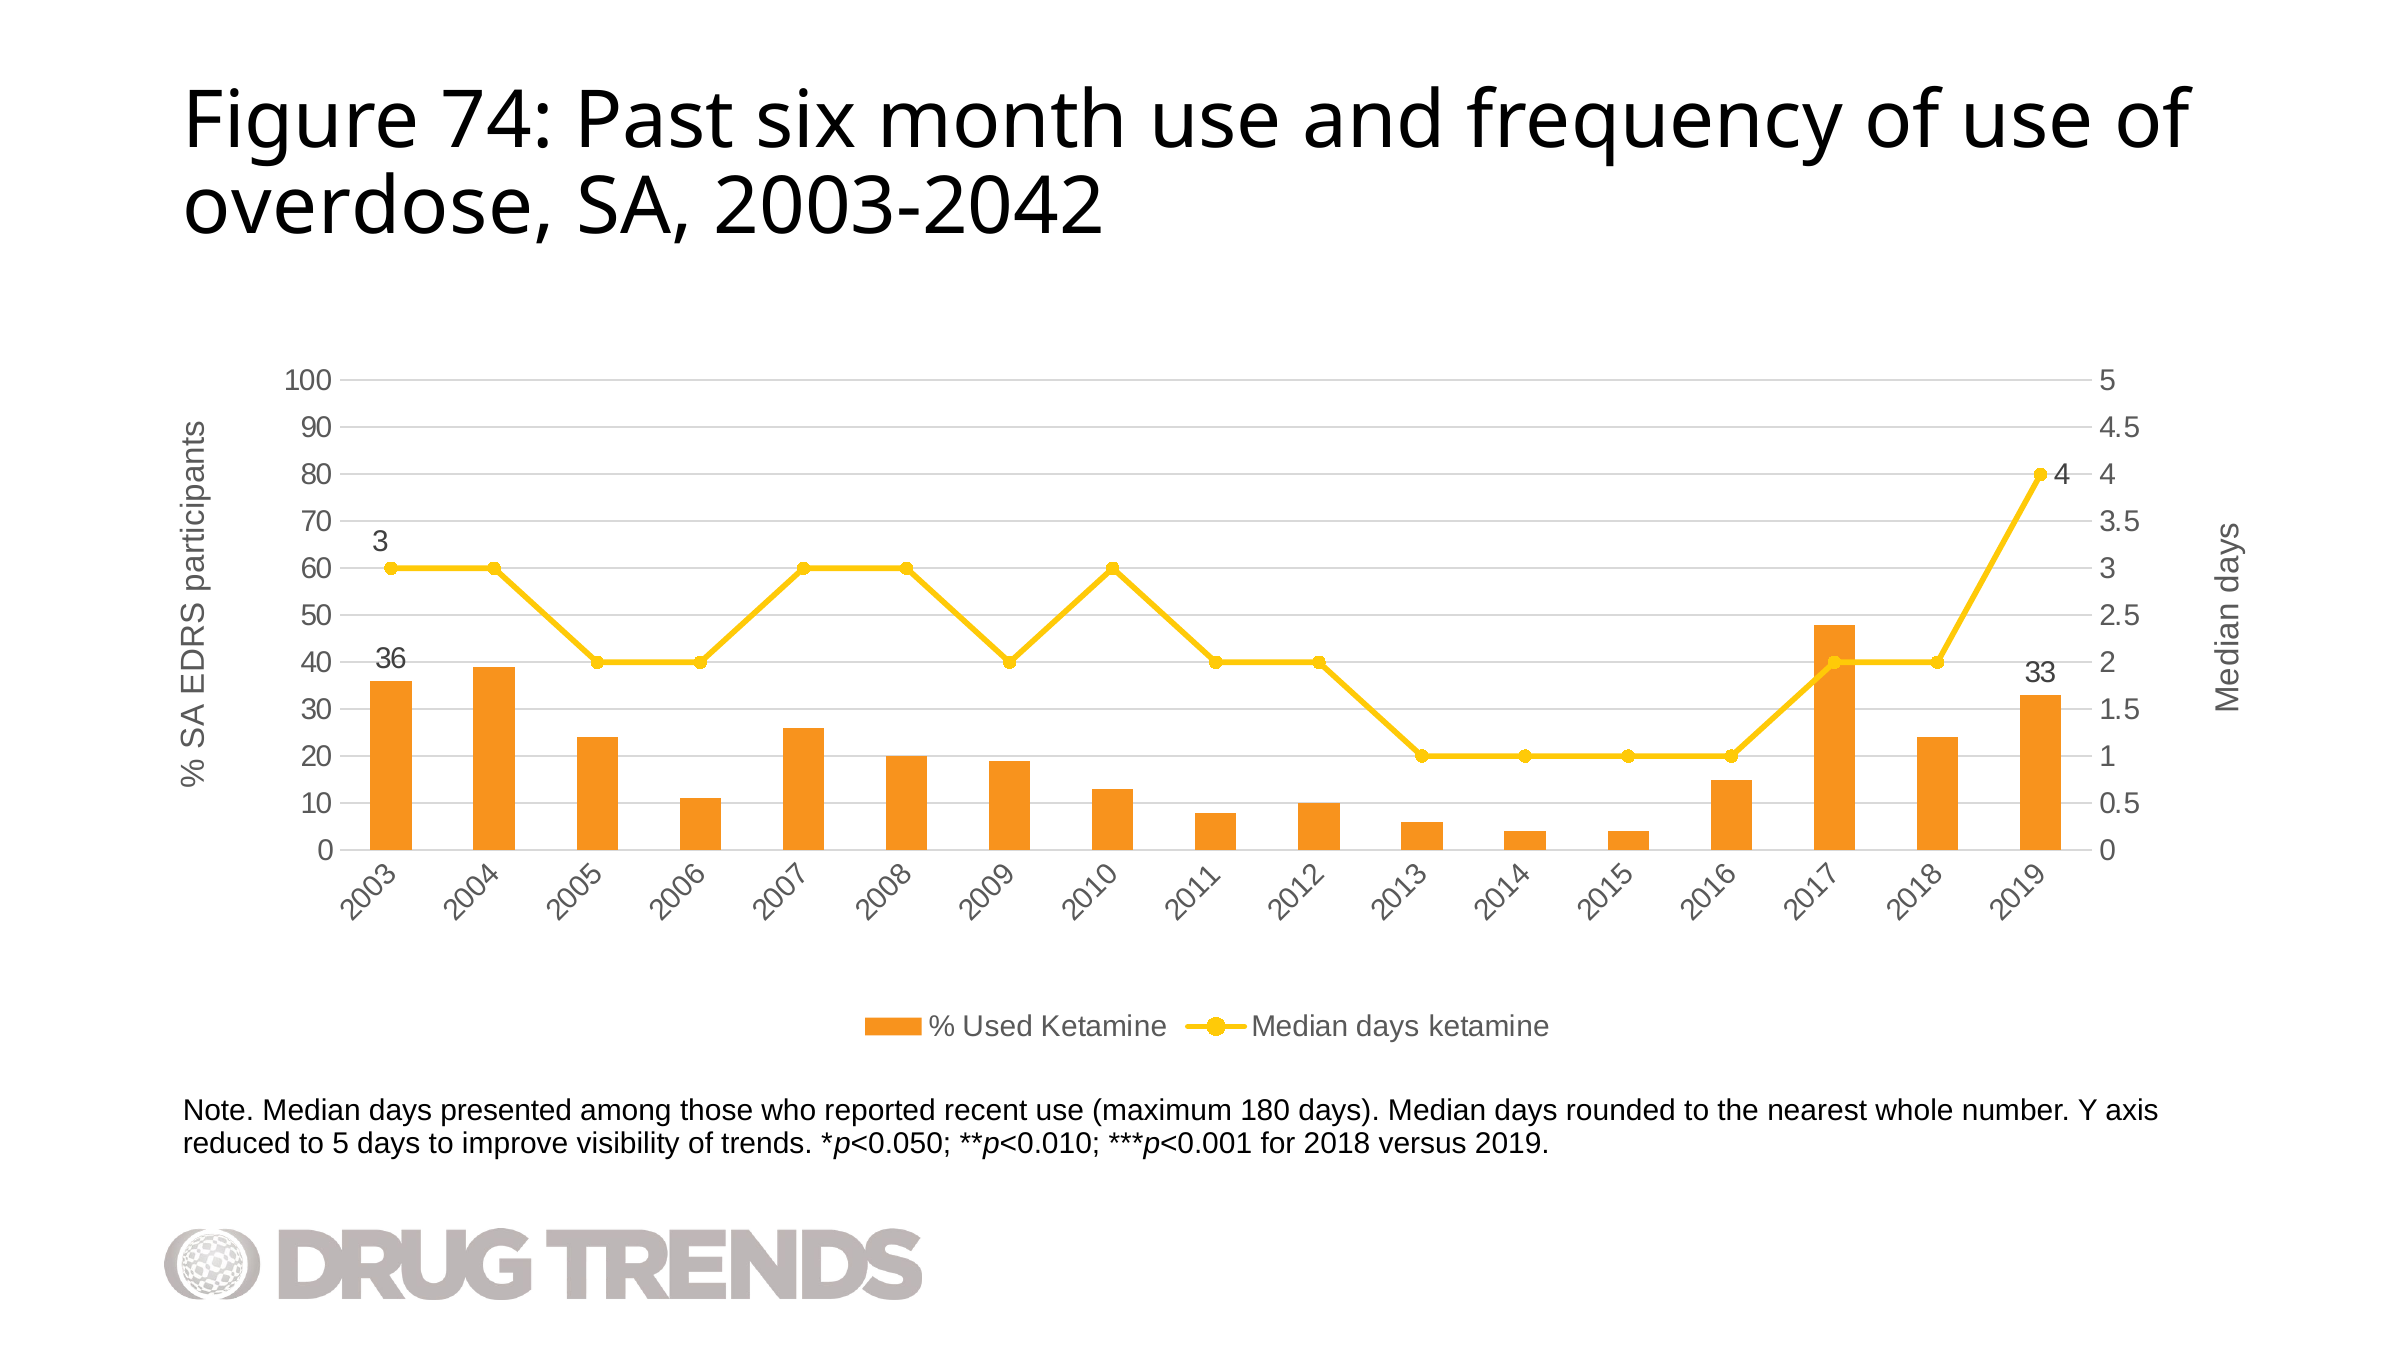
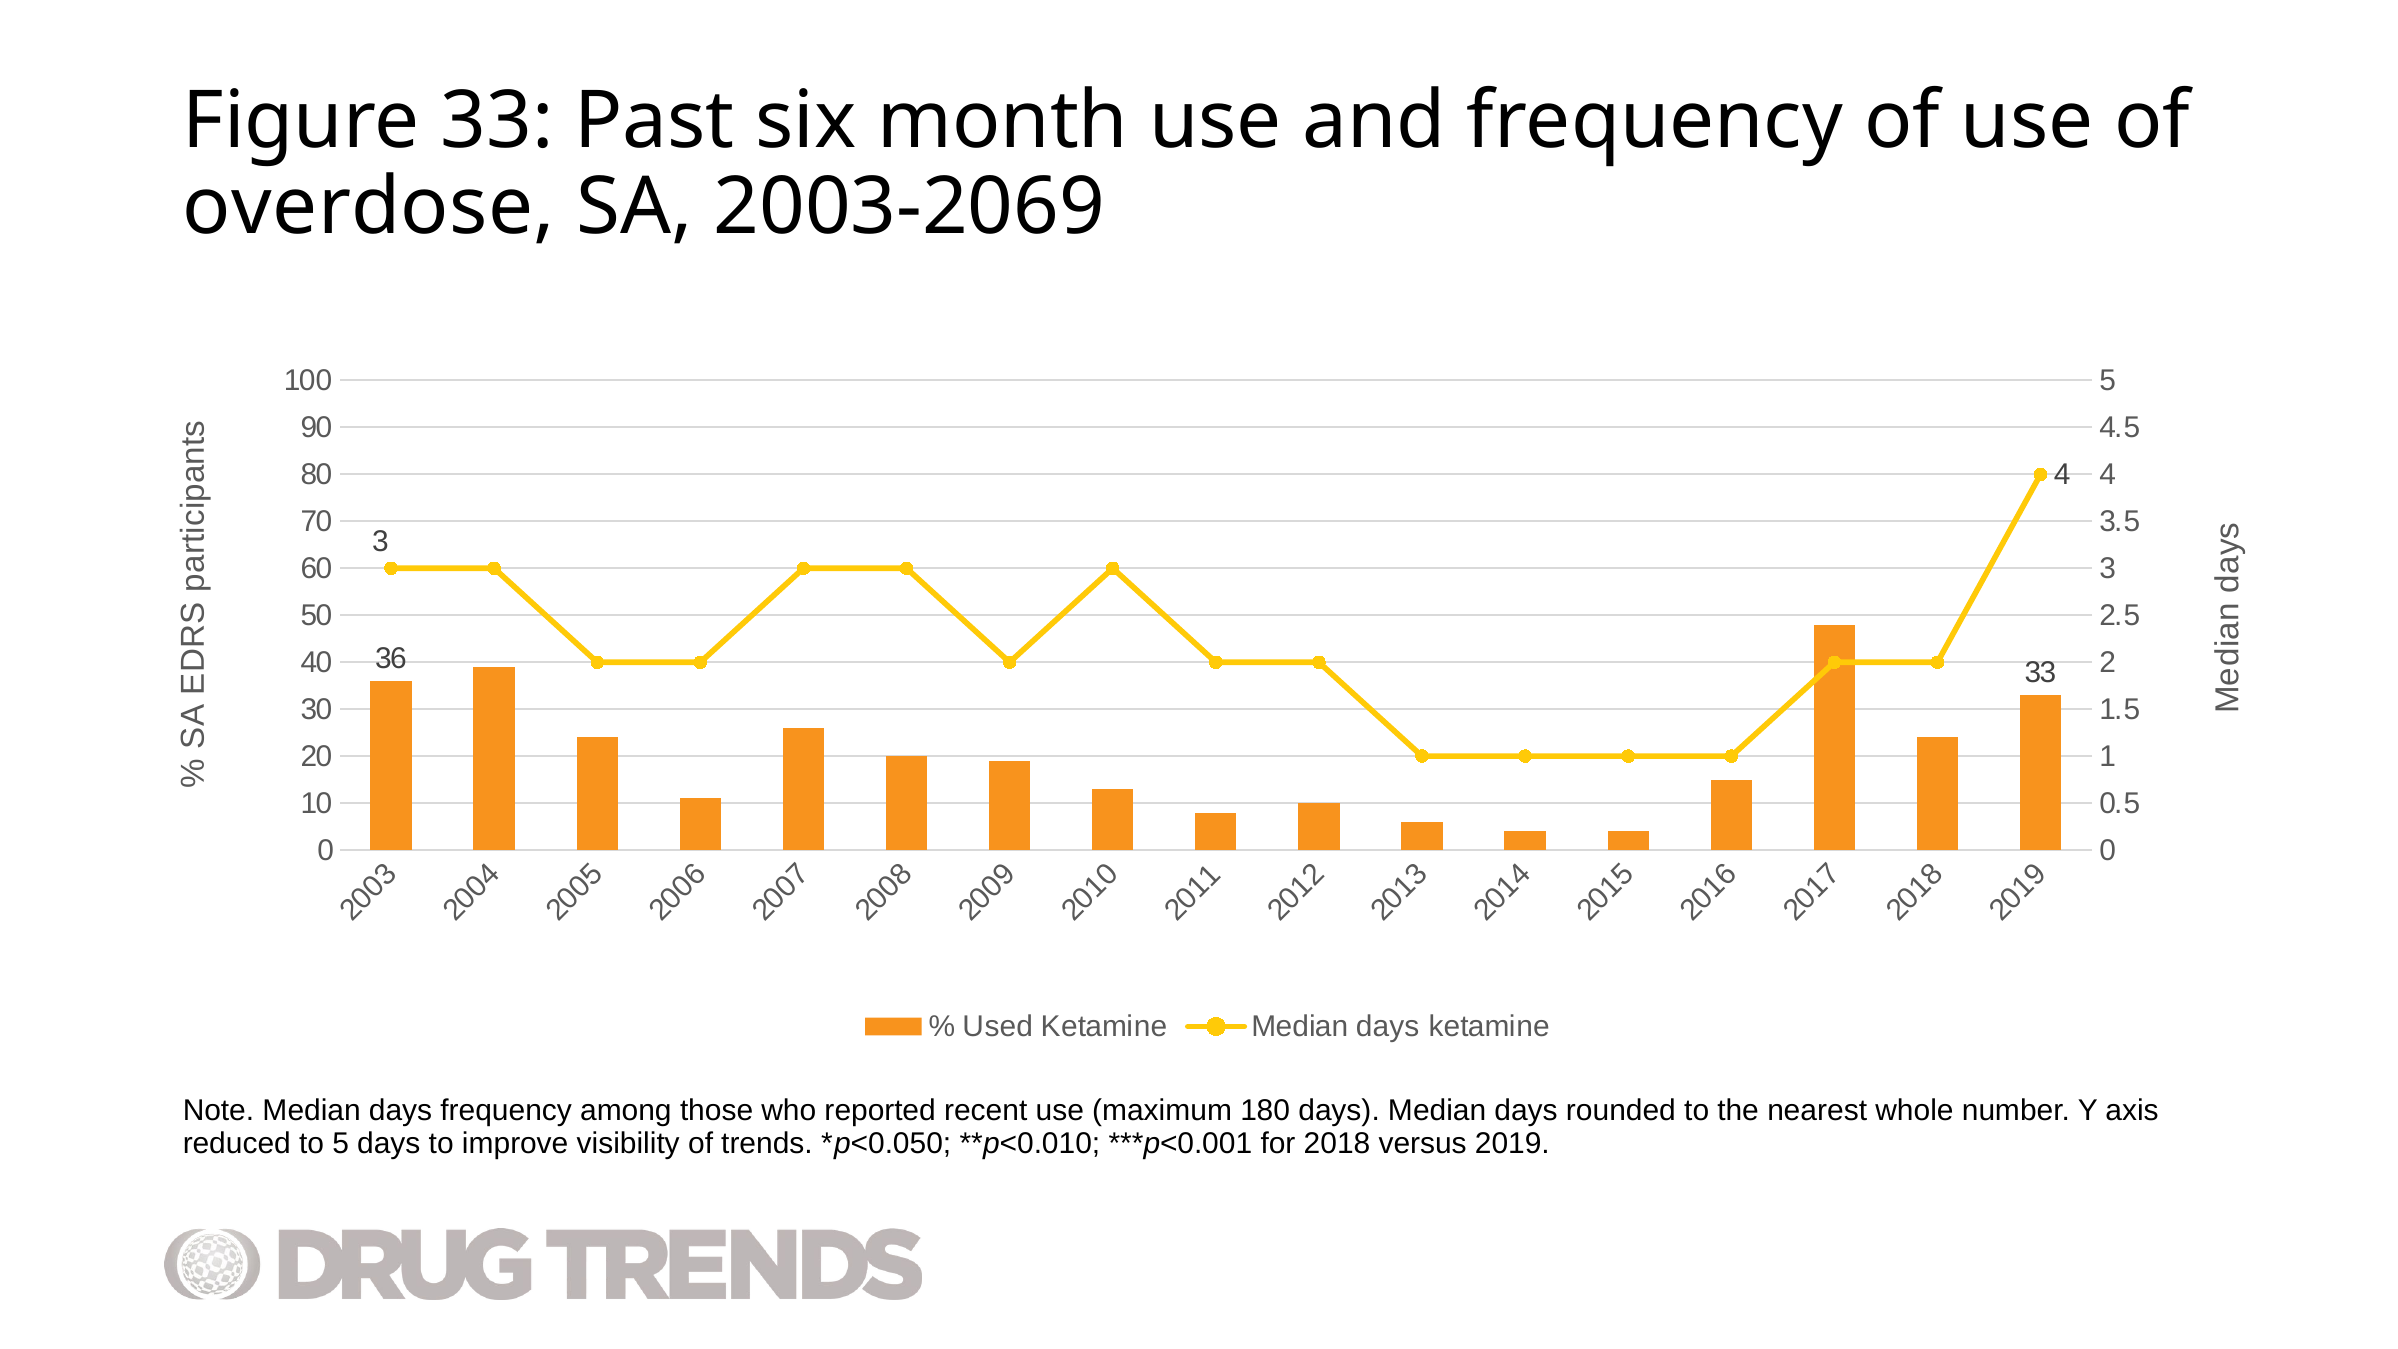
Figure 74: 74 -> 33
2003-2042: 2003-2042 -> 2003-2069
days presented: presented -> frequency
